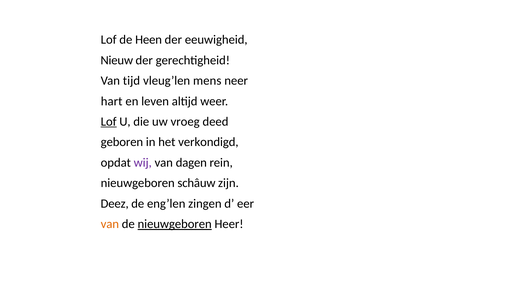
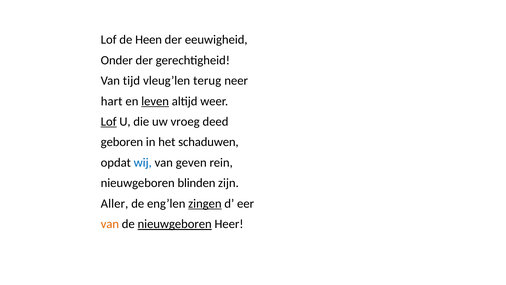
Nieuw: Nieuw -> Onder
mens: mens -> terug
leven underline: none -> present
verkondigd: verkondigd -> schaduwen
wij colour: purple -> blue
dagen: dagen -> geven
schâuw: schâuw -> blinden
Deez: Deez -> Aller
zingen underline: none -> present
